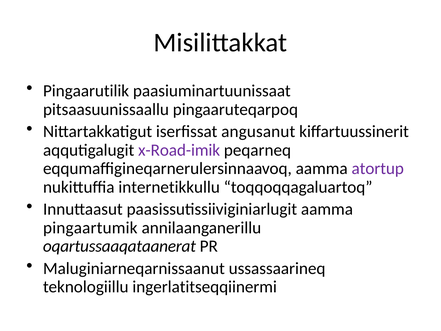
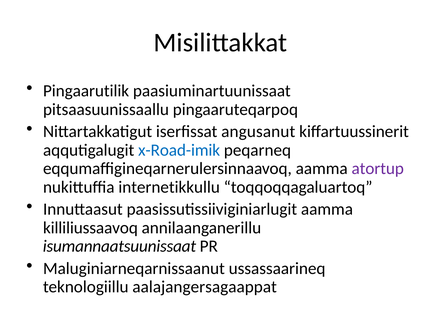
x-Road-imik colour: purple -> blue
pingaartumik: pingaartumik -> killiliussaavoq
oqartussaaqataanerat: oqartussaaqataanerat -> isumannaatsuunissaat
ingerlatitseqqiinermi: ingerlatitseqqiinermi -> aalajangersagaappat
